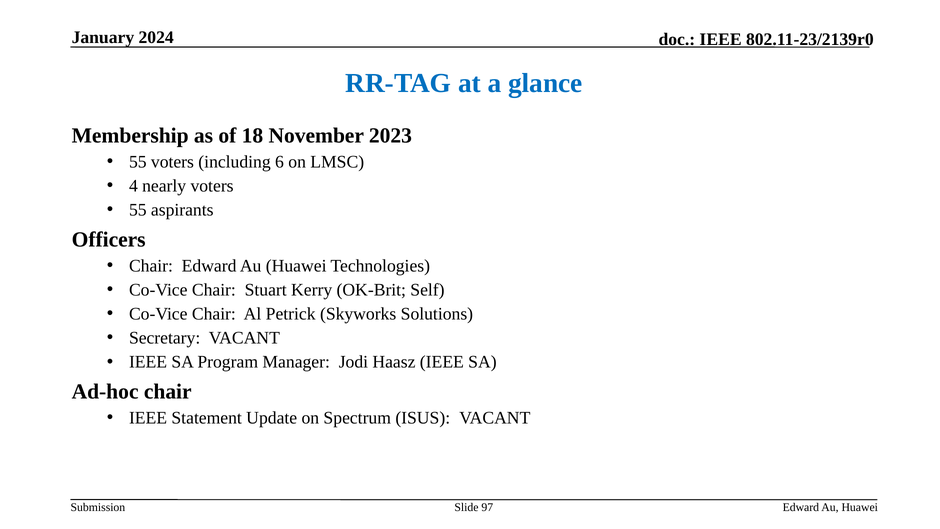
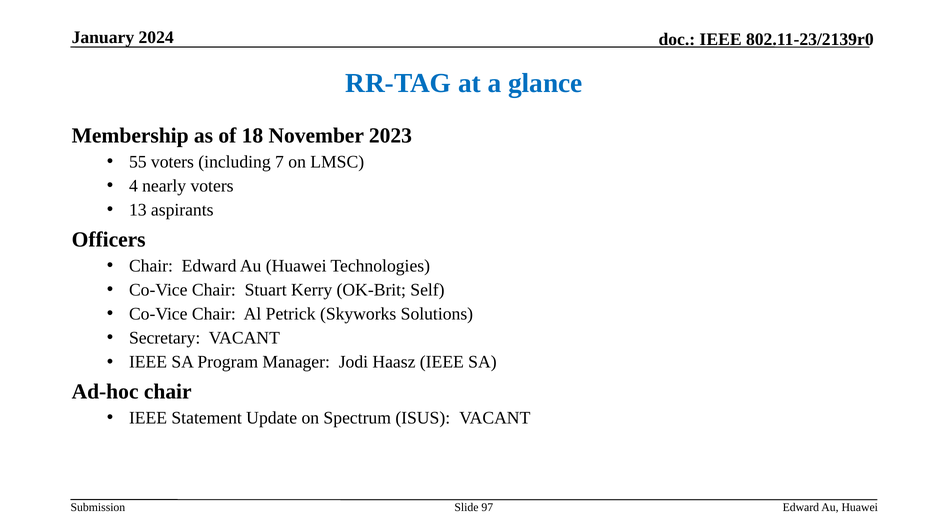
6: 6 -> 7
55 at (138, 210): 55 -> 13
